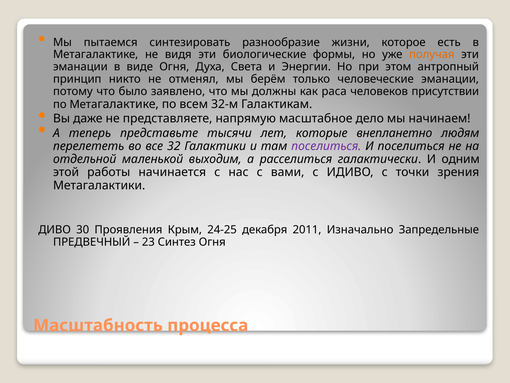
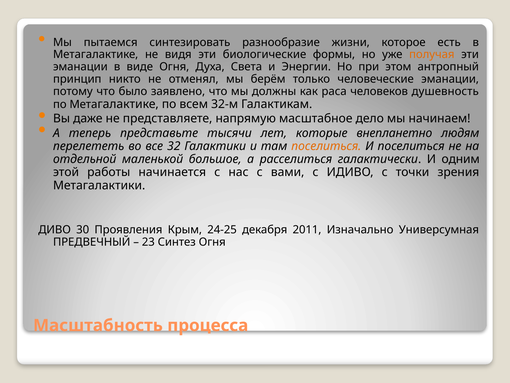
присутствии: присутствии -> душевность
поселиться at (326, 146) colour: purple -> orange
выходим: выходим -> большое
Запредельные: Запредельные -> Универсумная
